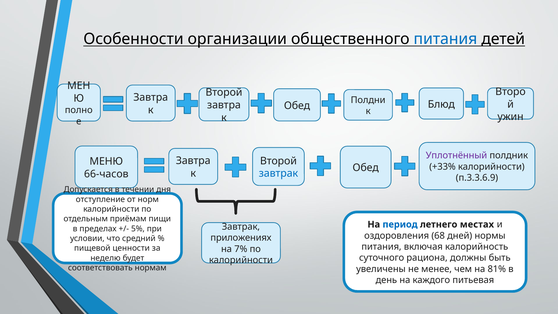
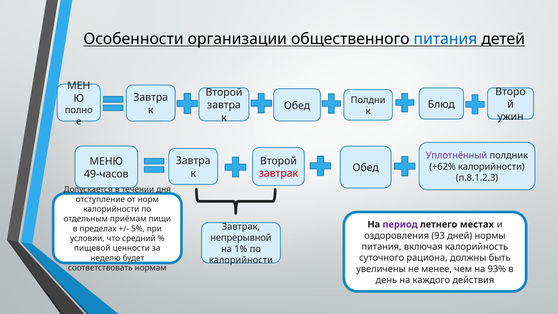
+33%: +33% -> +62%
завтрак at (278, 173) colour: blue -> red
66-часов: 66-часов -> 49-часов
п.3.3.6.9: п.3.3.6.9 -> п.8.1.2.3
период colour: blue -> purple
68: 68 -> 93
приложениях: приложениях -> непрерывной
7%: 7% -> 1%
81%: 81% -> 93%
питьевая: питьевая -> действия
